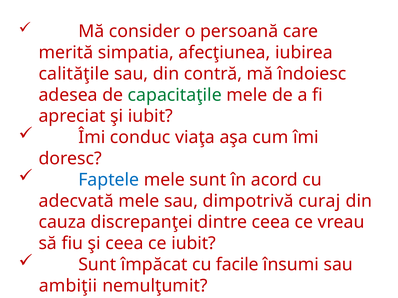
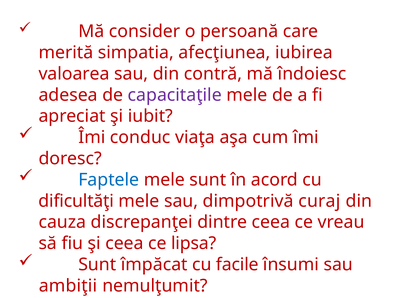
calităţile: calităţile -> valoarea
capacitaţile colour: green -> purple
adecvată: adecvată -> dificultăţi
ce iubit: iubit -> lipsa
